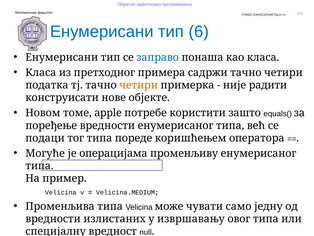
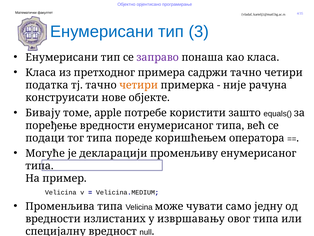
6: 6 -> 3
заправо colour: blue -> purple
радити: радити -> рачуна
Новом: Новом -> Бивају
операцијама: операцијама -> декларацији
